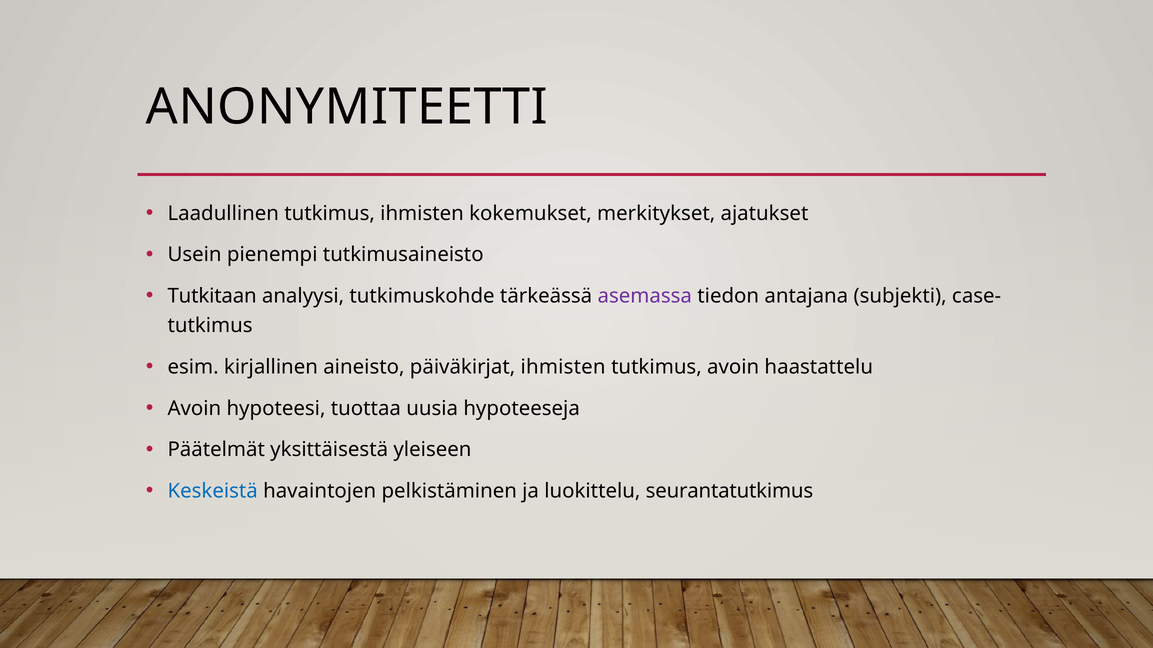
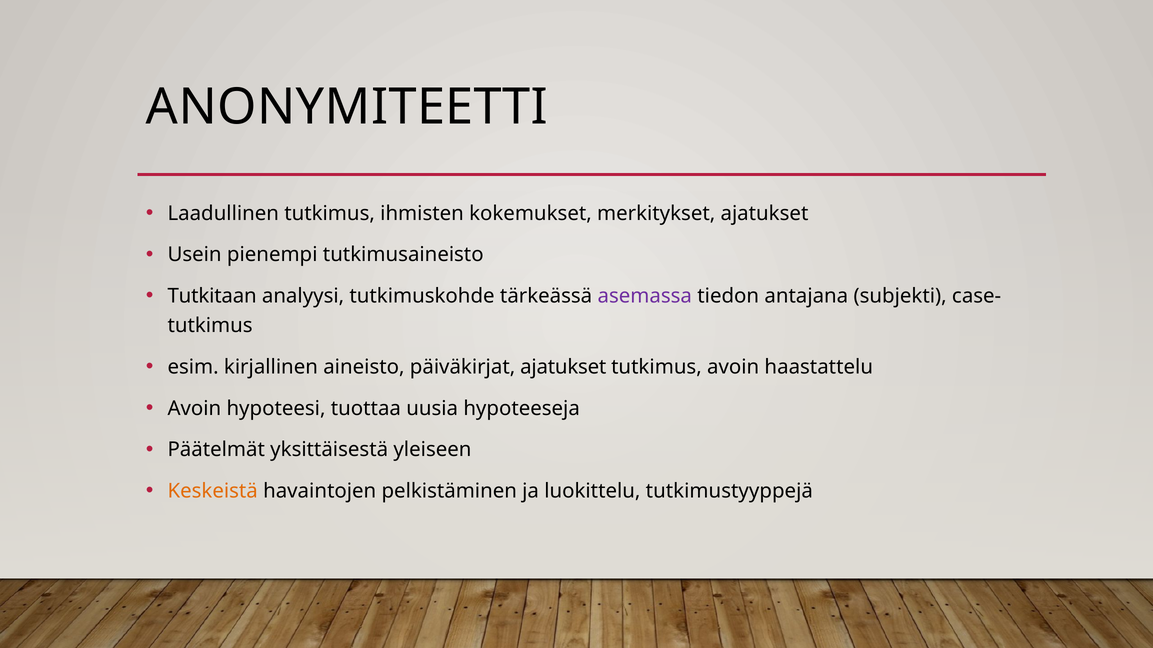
päiväkirjat ihmisten: ihmisten -> ajatukset
Keskeistä colour: blue -> orange
seurantatutkimus: seurantatutkimus -> tutkimustyyppejä
